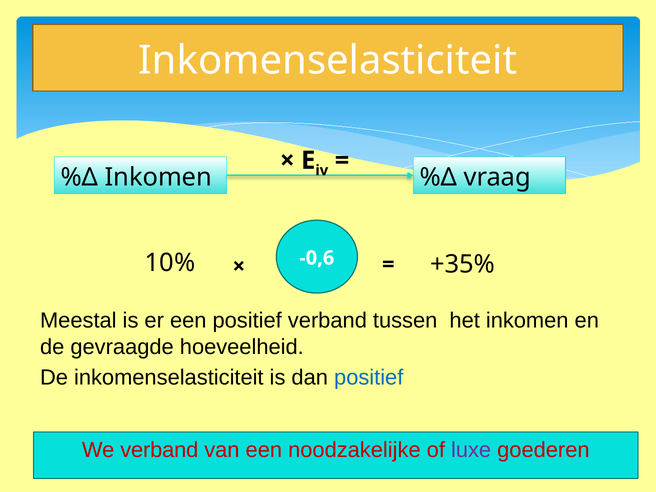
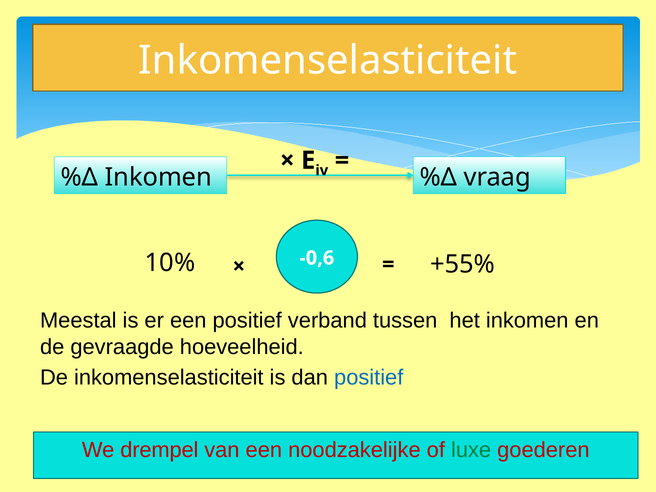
+35%: +35% -> +55%
We verband: verband -> drempel
luxe colour: purple -> green
